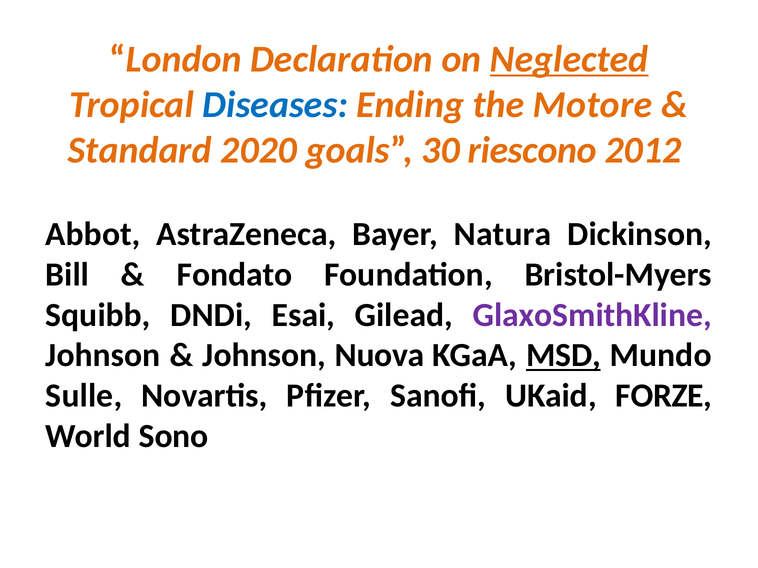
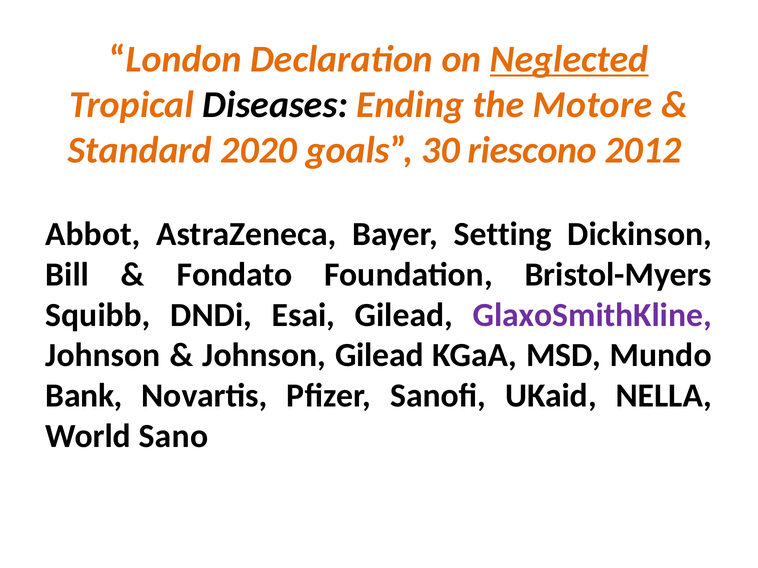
Diseases colour: blue -> black
Natura: Natura -> Setting
Johnson Nuova: Nuova -> Gilead
MSD underline: present -> none
Sulle: Sulle -> Bank
FORZE: FORZE -> NELLA
Sono: Sono -> Sano
